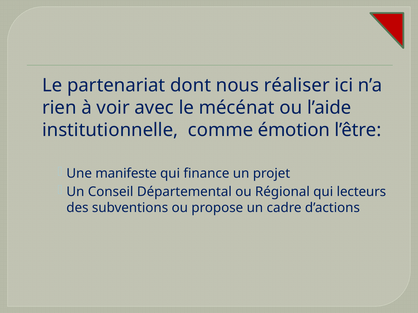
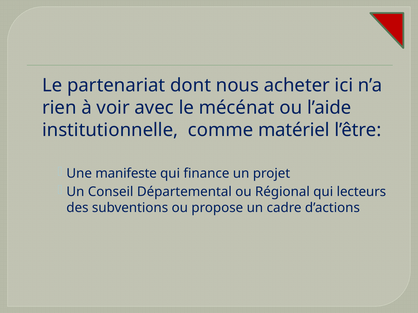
réaliser: réaliser -> acheter
émotion: émotion -> matériel
